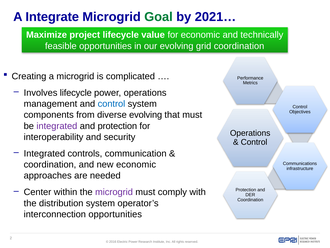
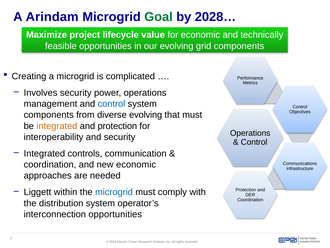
Integrate: Integrate -> Arindam
2021…: 2021… -> 2028…
grid coordination: coordination -> components
Involves lifecycle: lifecycle -> security
integrated at (57, 126) colour: purple -> orange
Center: Center -> Liggett
microgrid at (114, 192) colour: purple -> blue
